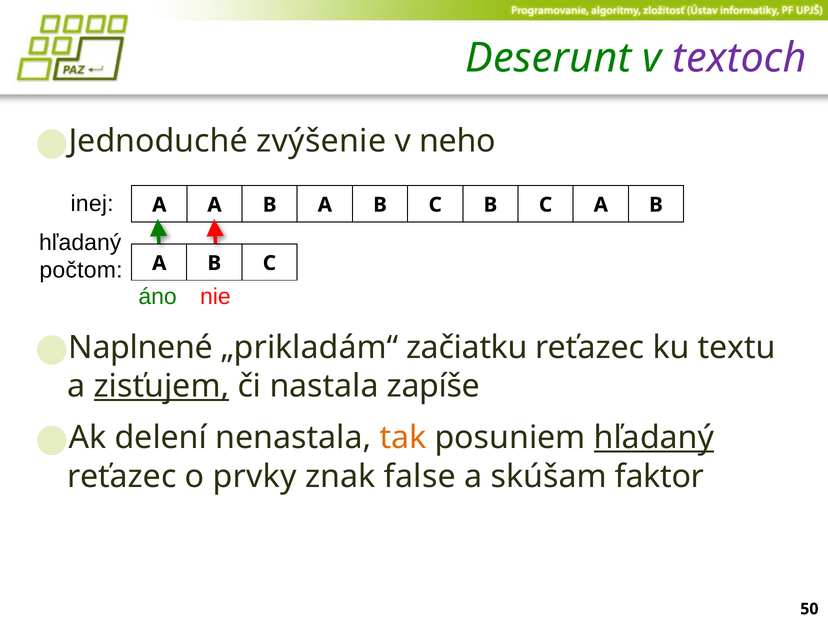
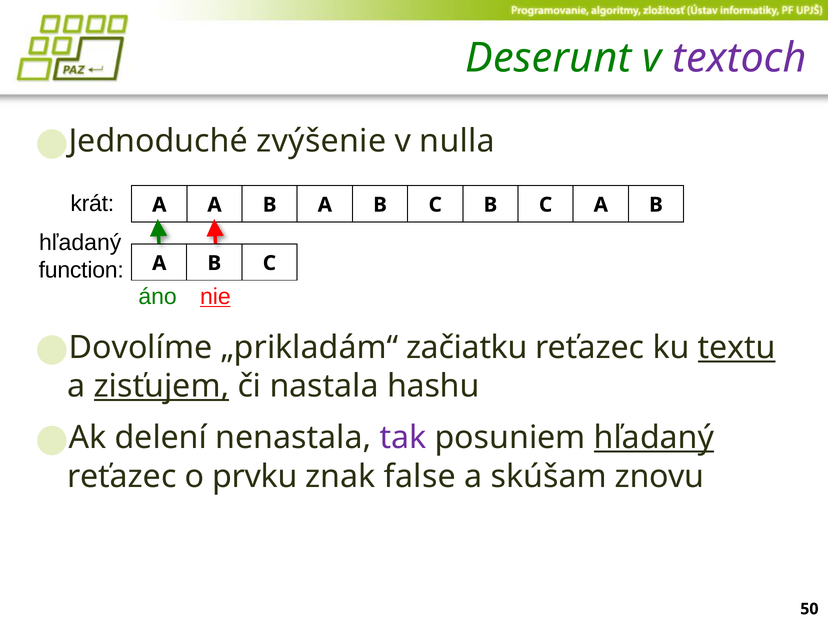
neho: neho -> nulla
inej: inej -> krát
počtom: počtom -> function
nie underline: none -> present
Naplnené: Naplnené -> Dovolíme
textu underline: none -> present
zapíše: zapíše -> hashu
tak colour: orange -> purple
prvky: prvky -> prvku
faktor: faktor -> znovu
